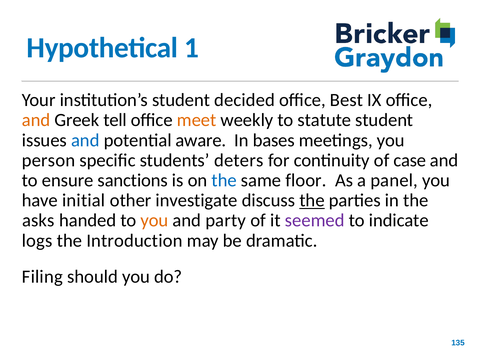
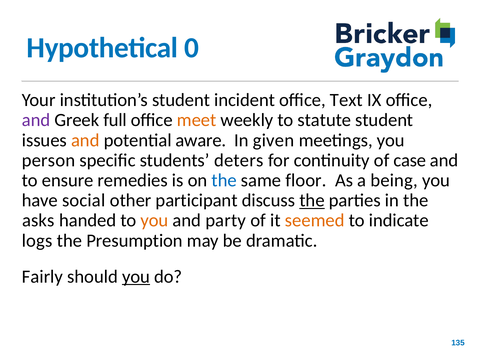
1: 1 -> 0
decided: decided -> incident
Best: Best -> Text
and at (36, 120) colour: orange -> purple
tell: tell -> full
and at (85, 140) colour: blue -> orange
bases: bases -> given
sanctions: sanctions -> remedies
panel: panel -> being
initial: initial -> social
investigate: investigate -> participant
seemed colour: purple -> orange
Introduction: Introduction -> Presumption
Filing: Filing -> Fairly
you at (136, 277) underline: none -> present
